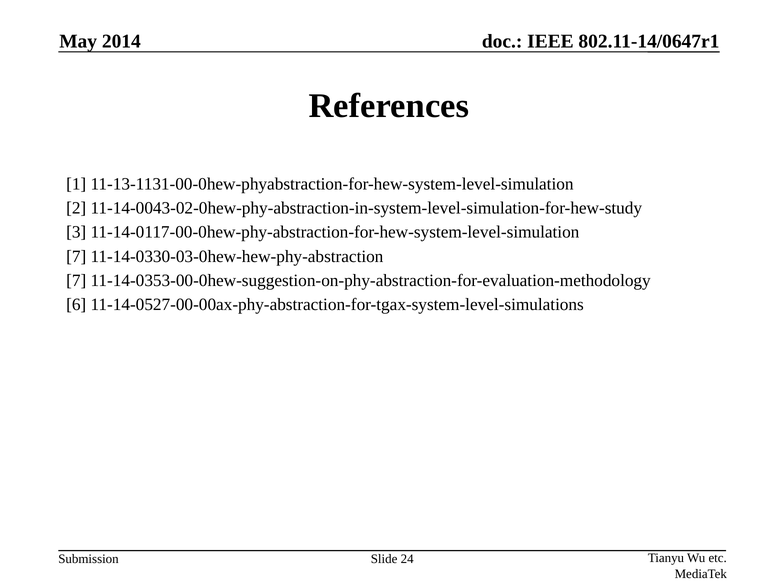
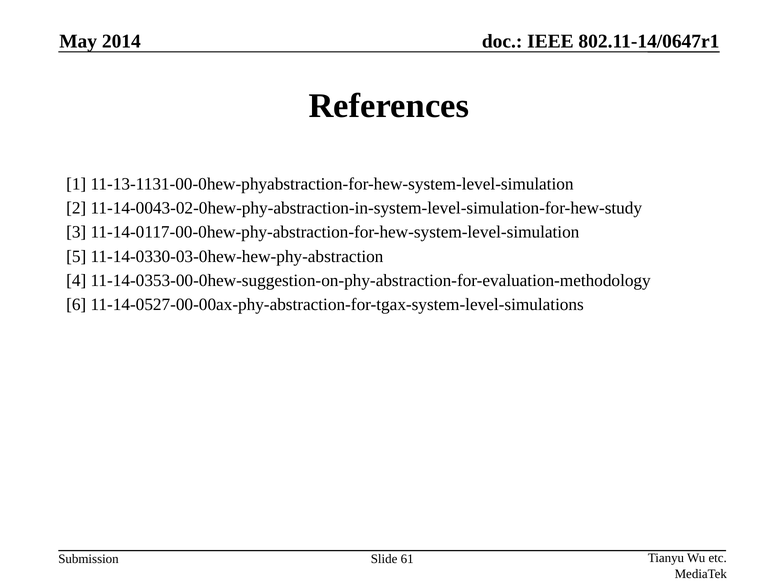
7 at (76, 257): 7 -> 5
7 at (76, 281): 7 -> 4
24: 24 -> 61
